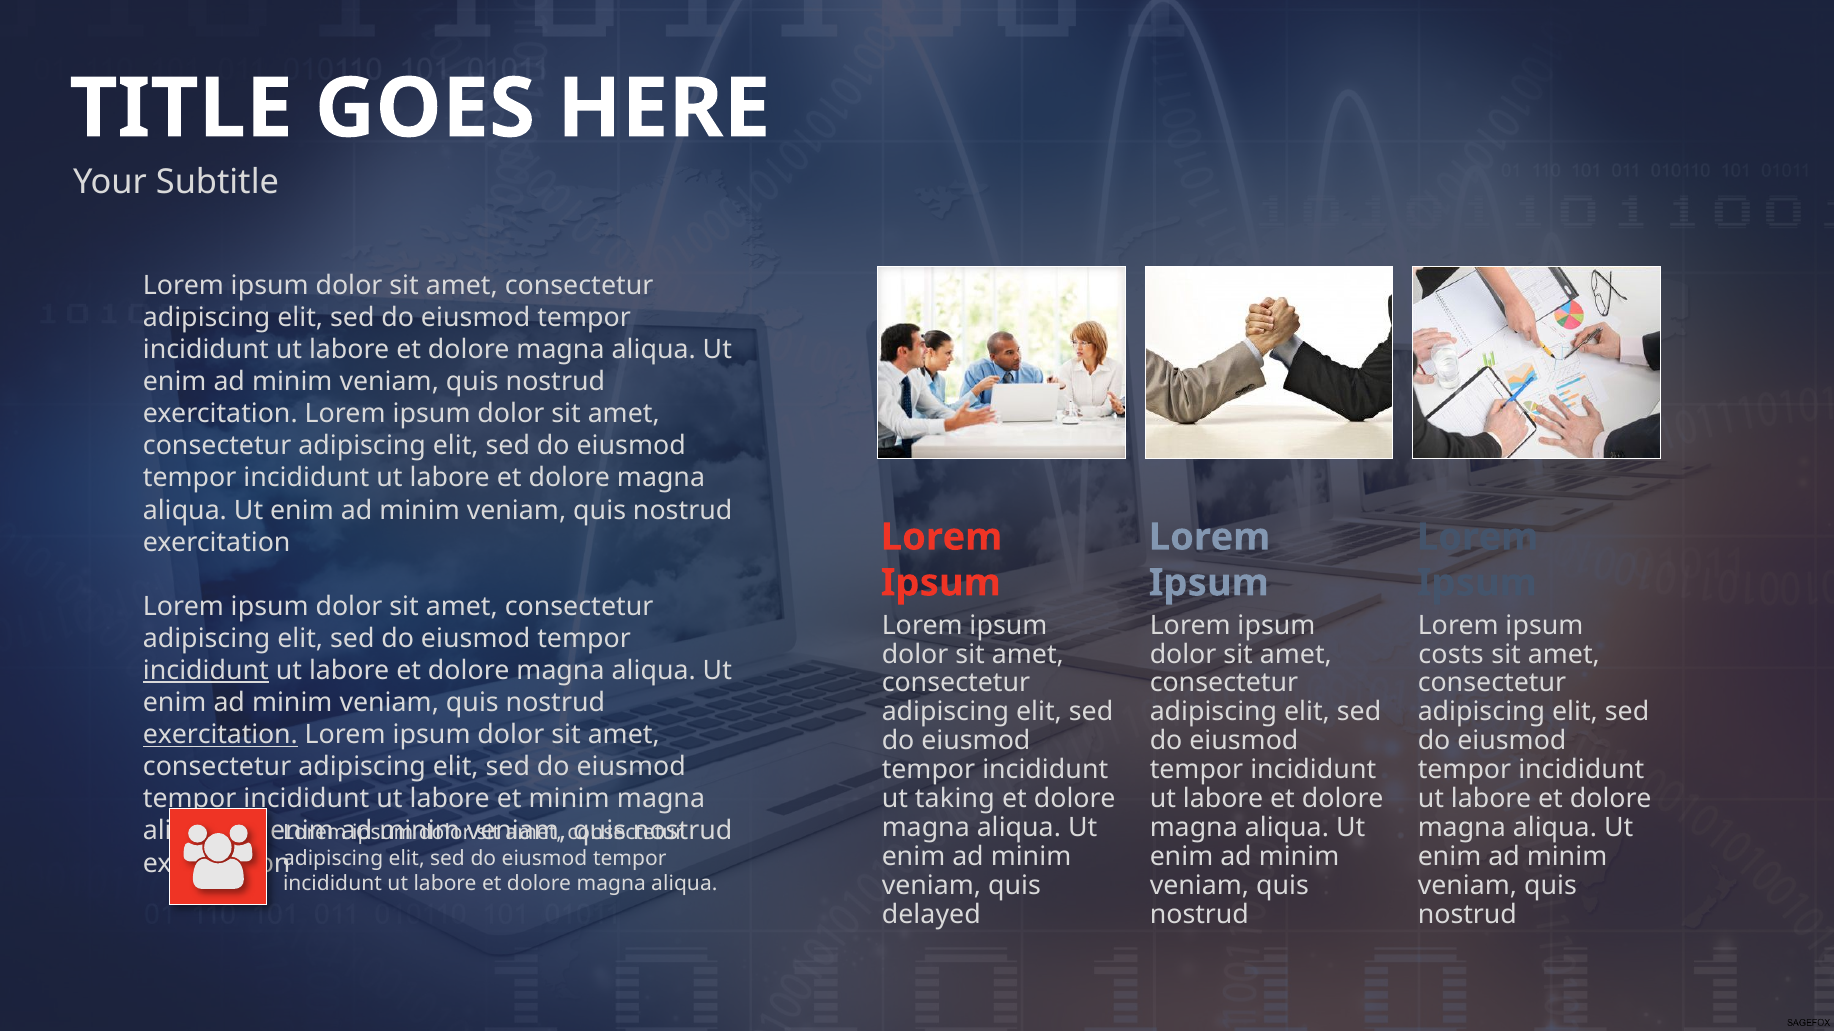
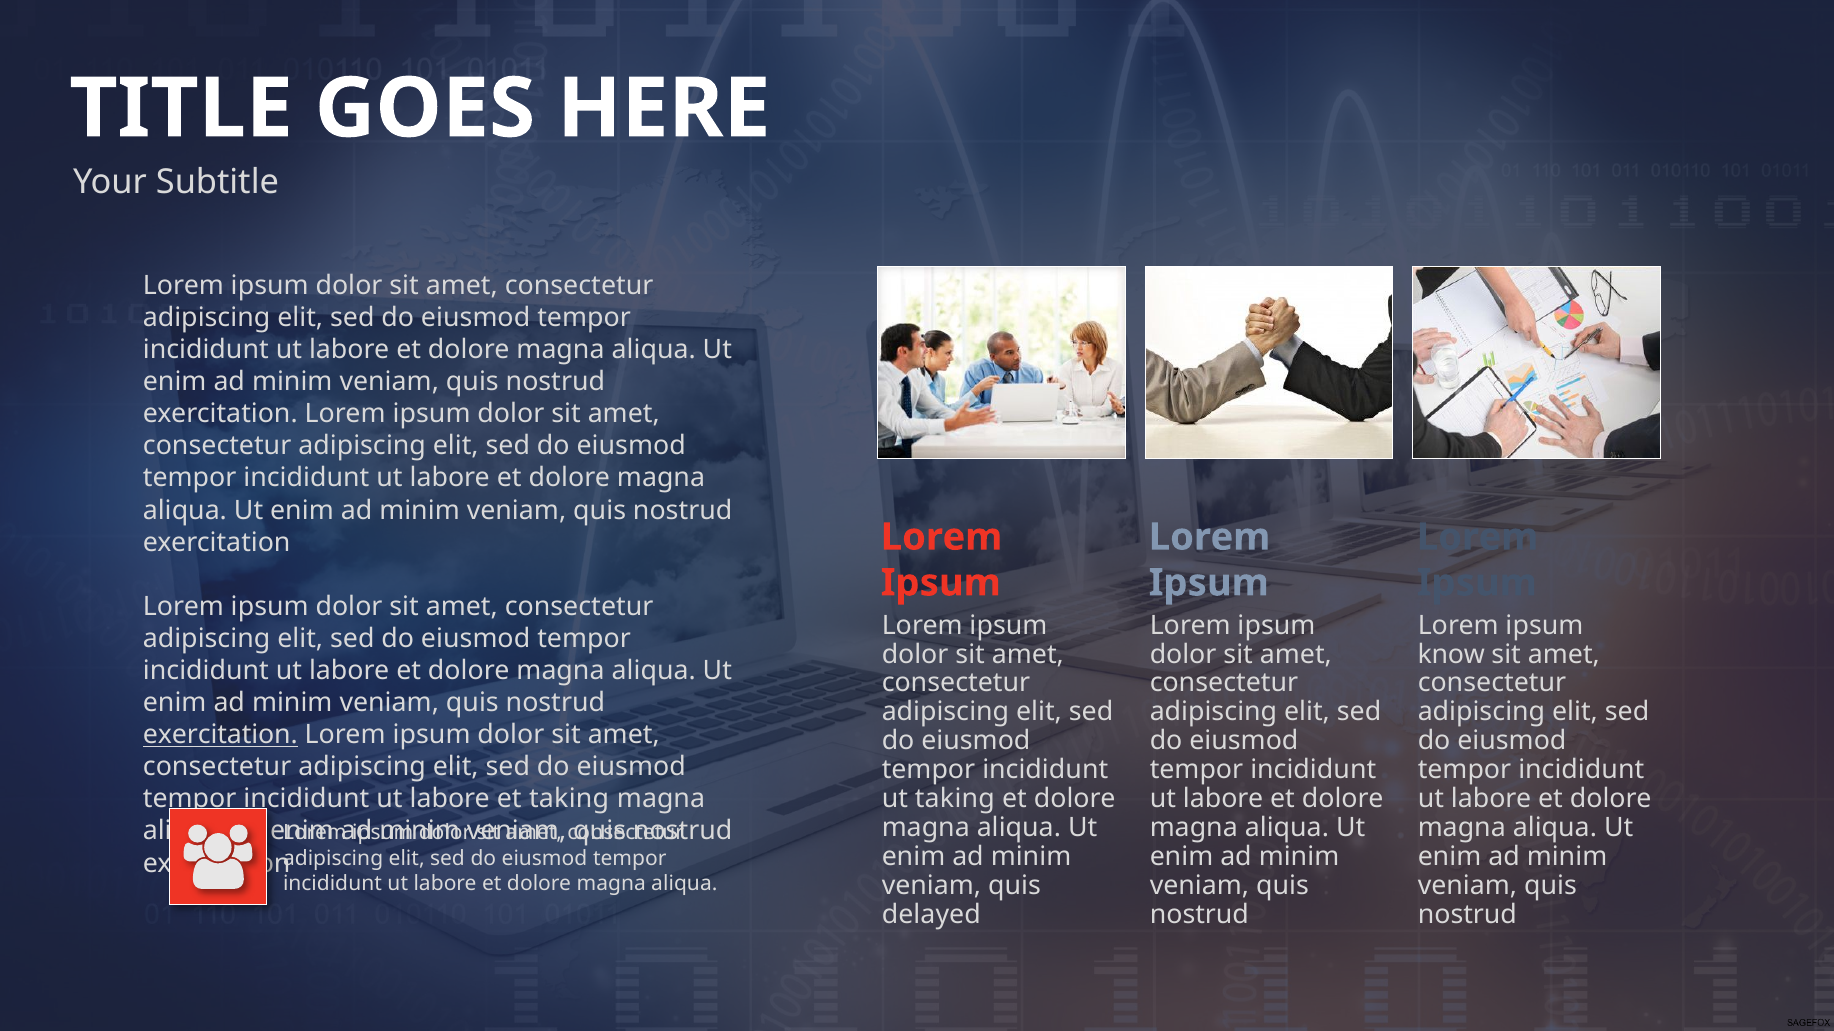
costs: costs -> know
incididunt at (206, 671) underline: present -> none
et minim: minim -> taking
